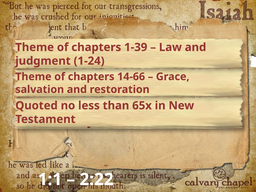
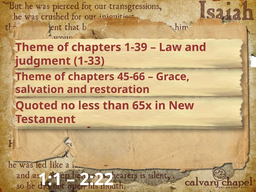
1-24: 1-24 -> 1-33
14-66: 14-66 -> 45-66
